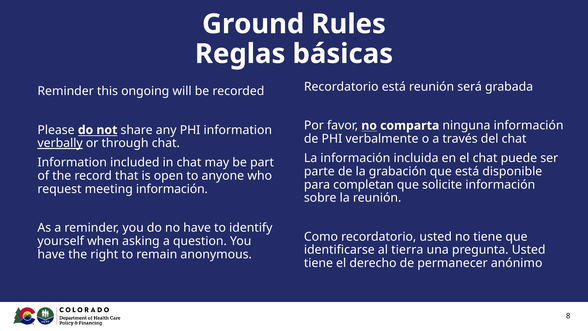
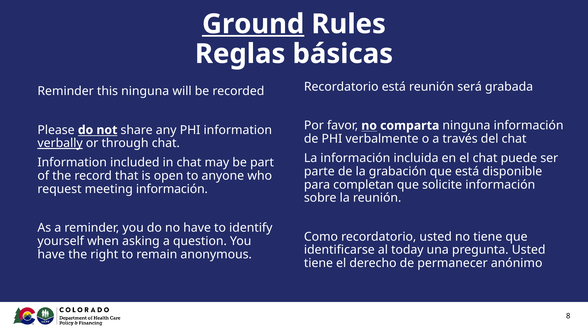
Ground underline: none -> present
this ongoing: ongoing -> ninguna
tierra: tierra -> today
